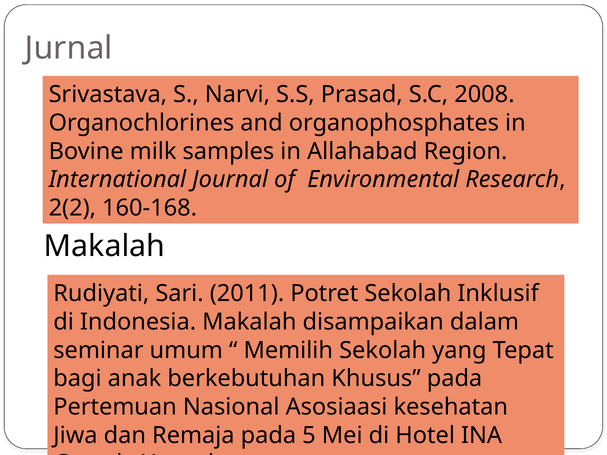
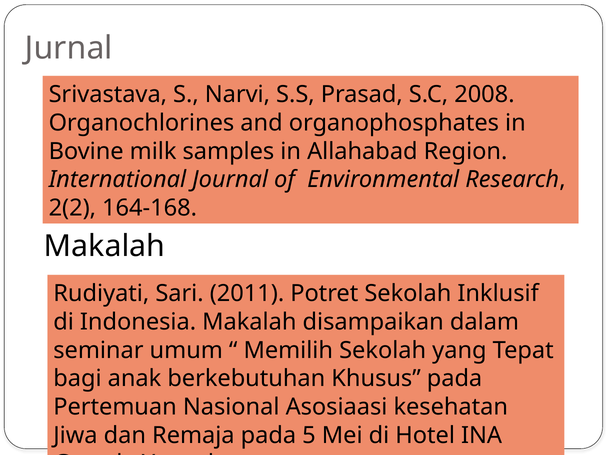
160-168: 160-168 -> 164-168
